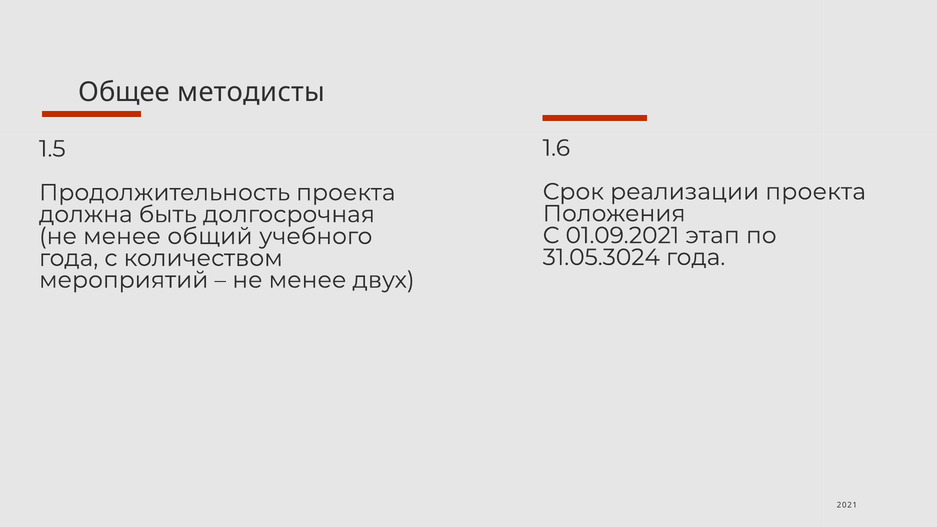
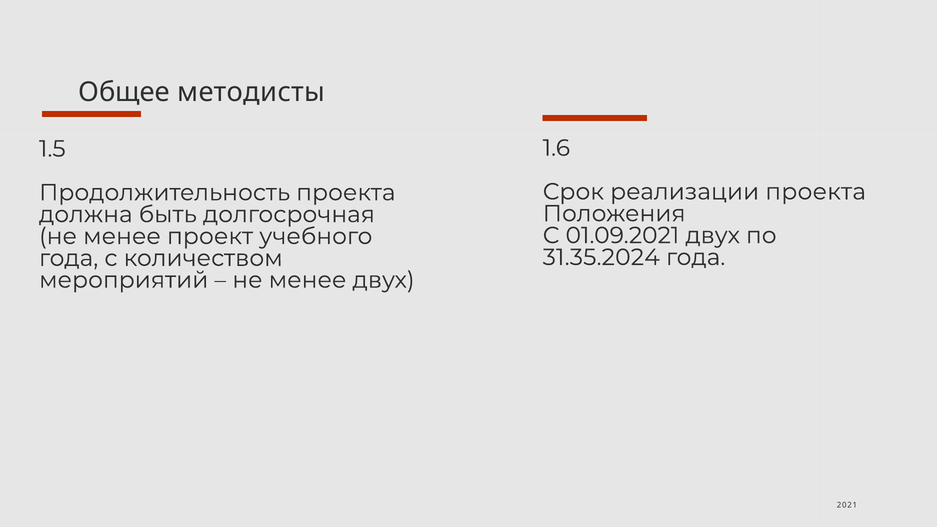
01.09.2021 этап: этап -> двух
общий: общий -> проект
31.05.3024: 31.05.3024 -> 31.35.2024
